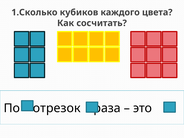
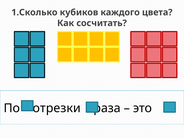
отрезок: отрезок -> отрезки
